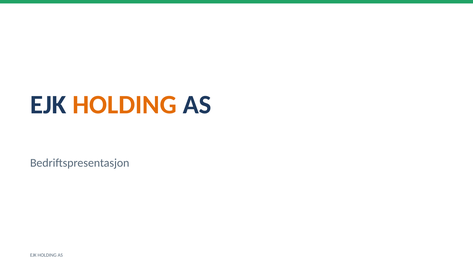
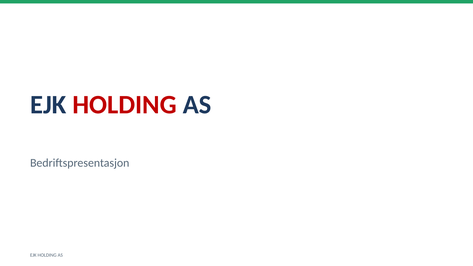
HOLDING at (125, 105) colour: orange -> red
